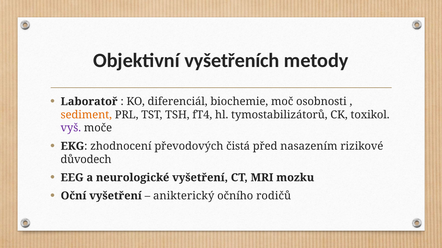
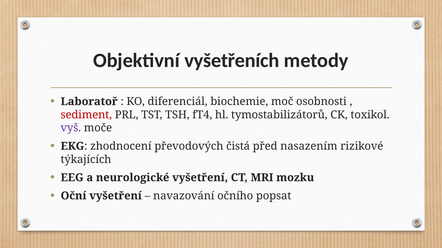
sediment colour: orange -> red
důvodech: důvodech -> týkajících
anikterický: anikterický -> navazování
rodičů: rodičů -> popsat
